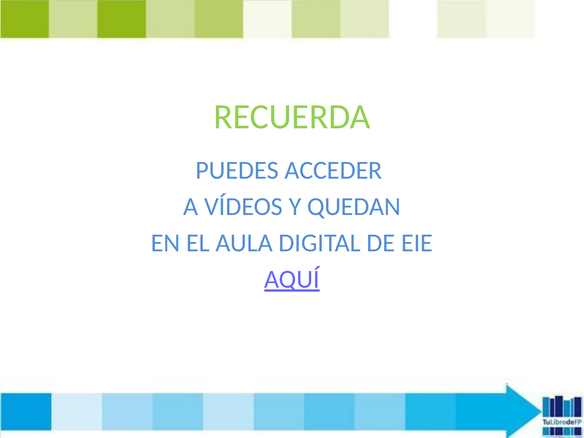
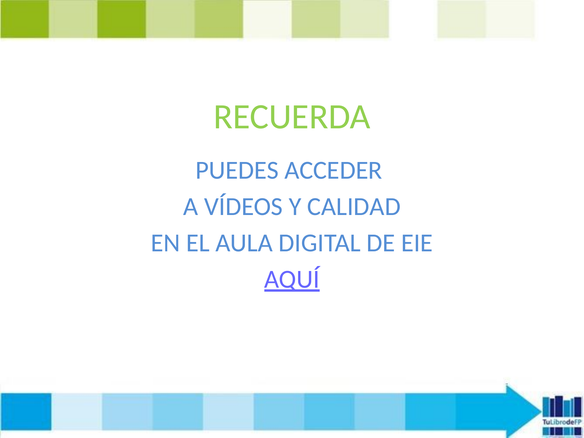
QUEDAN: QUEDAN -> CALIDAD
